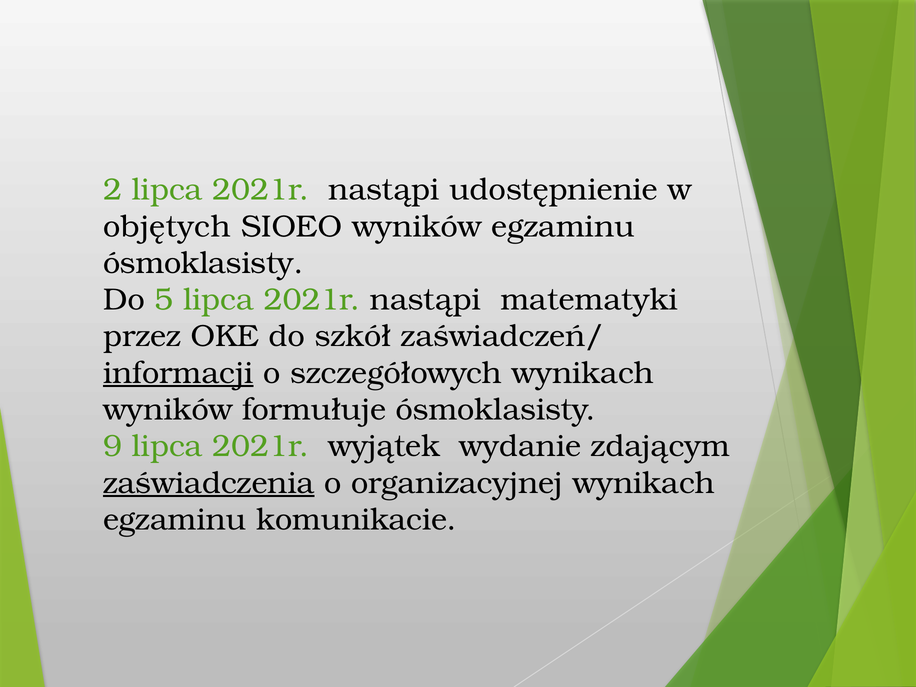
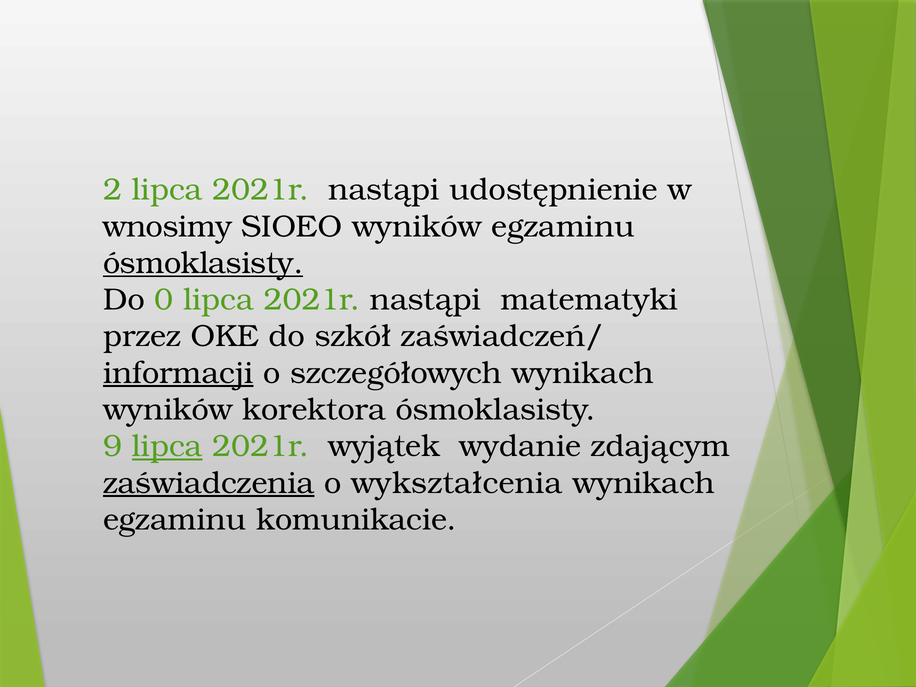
objętych: objętych -> wnosimy
ósmoklasisty at (203, 263) underline: none -> present
5: 5 -> 0
formułuje: formułuje -> korektora
lipca at (167, 446) underline: none -> present
organizacyjnej: organizacyjnej -> wykształcenia
